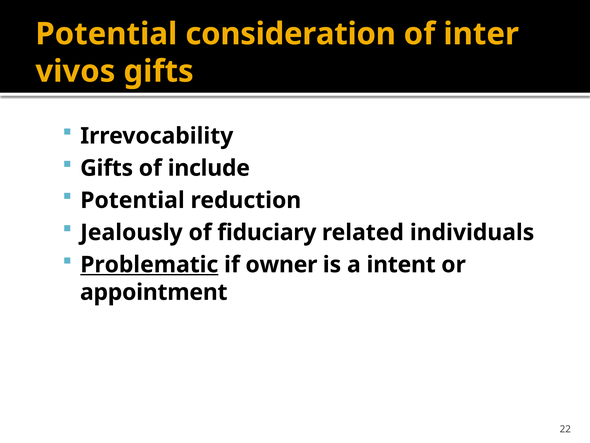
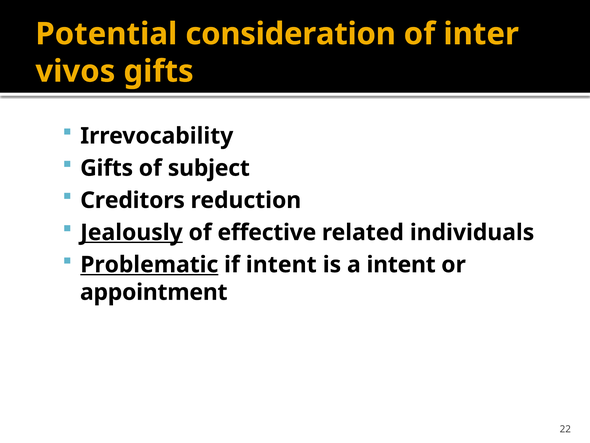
include: include -> subject
Potential at (132, 200): Potential -> Creditors
Jealously underline: none -> present
fiduciary: fiduciary -> effective
if owner: owner -> intent
